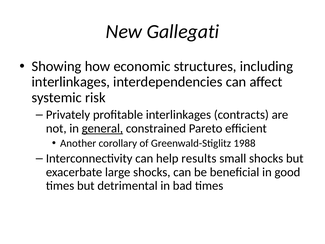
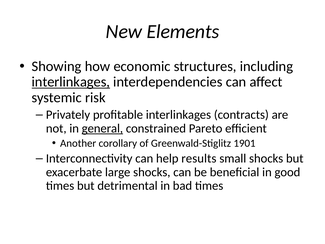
Gallegati: Gallegati -> Elements
interlinkages at (71, 82) underline: none -> present
1988: 1988 -> 1901
